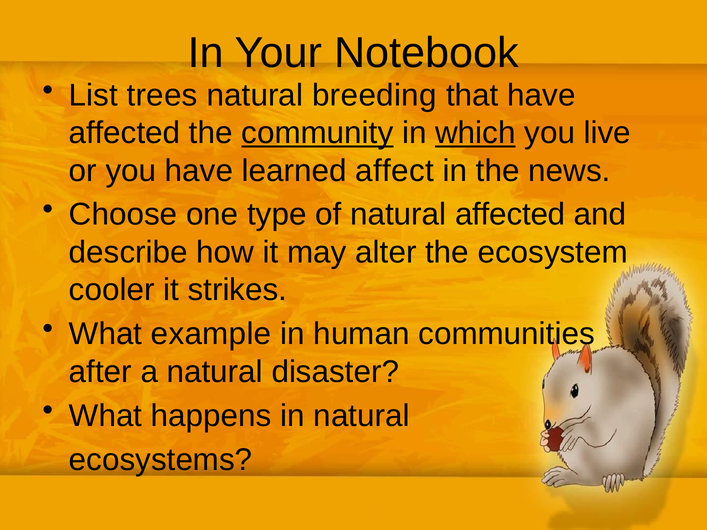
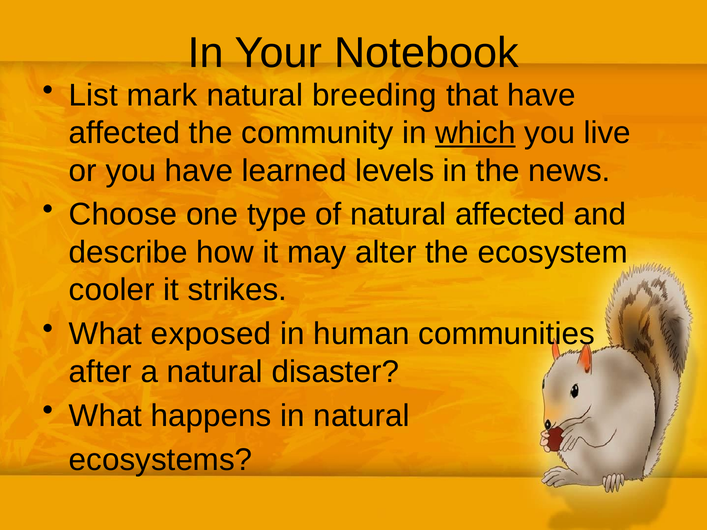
trees: trees -> mark
community underline: present -> none
affect: affect -> levels
example: example -> exposed
